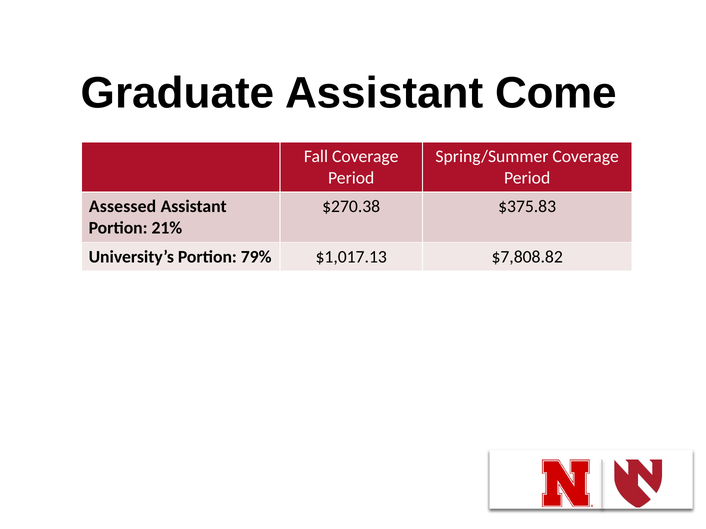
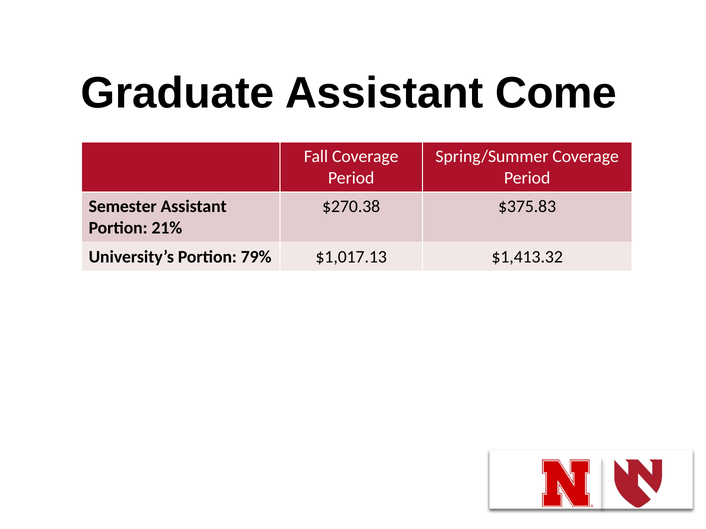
Assessed: Assessed -> Semester
$7,808.82: $7,808.82 -> $1,413.32
